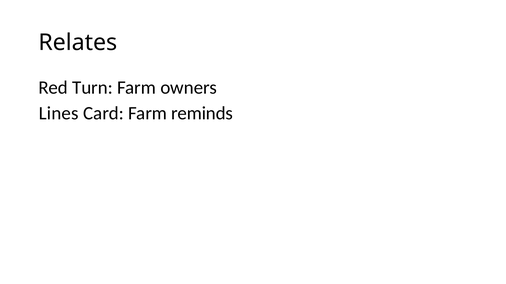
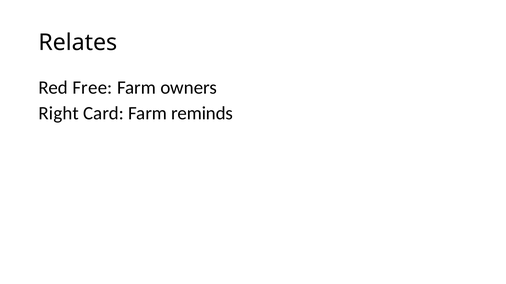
Turn: Turn -> Free
Lines: Lines -> Right
